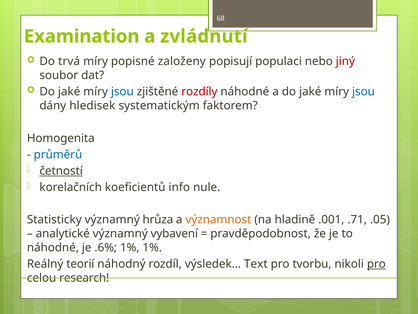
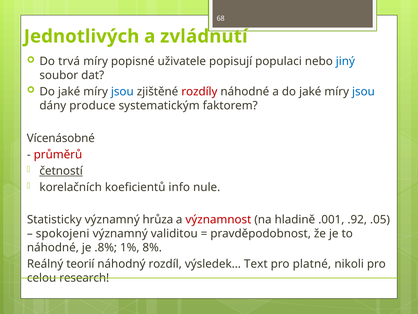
Examination: Examination -> Jednotlivých
založeny: založeny -> uživatele
jiný colour: red -> blue
hledisek: hledisek -> produce
Homogenita: Homogenita -> Vícenásobné
průměrů colour: blue -> red
významnost colour: orange -> red
.71: .71 -> .92
analytické: analytické -> spokojeni
vybavení: vybavení -> validitou
.6%: .6% -> .8%
1% 1%: 1% -> 8%
tvorbu: tvorbu -> platné
pro at (376, 264) underline: present -> none
